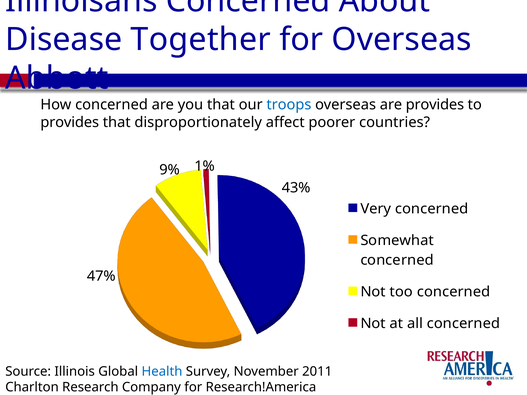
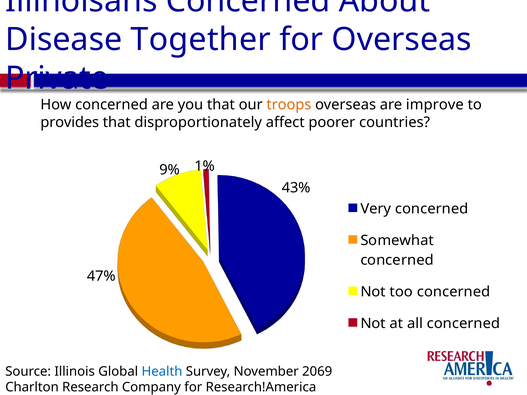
Abbott: Abbott -> Private
troops colour: blue -> orange
are provides: provides -> improve
2011: 2011 -> 2069
